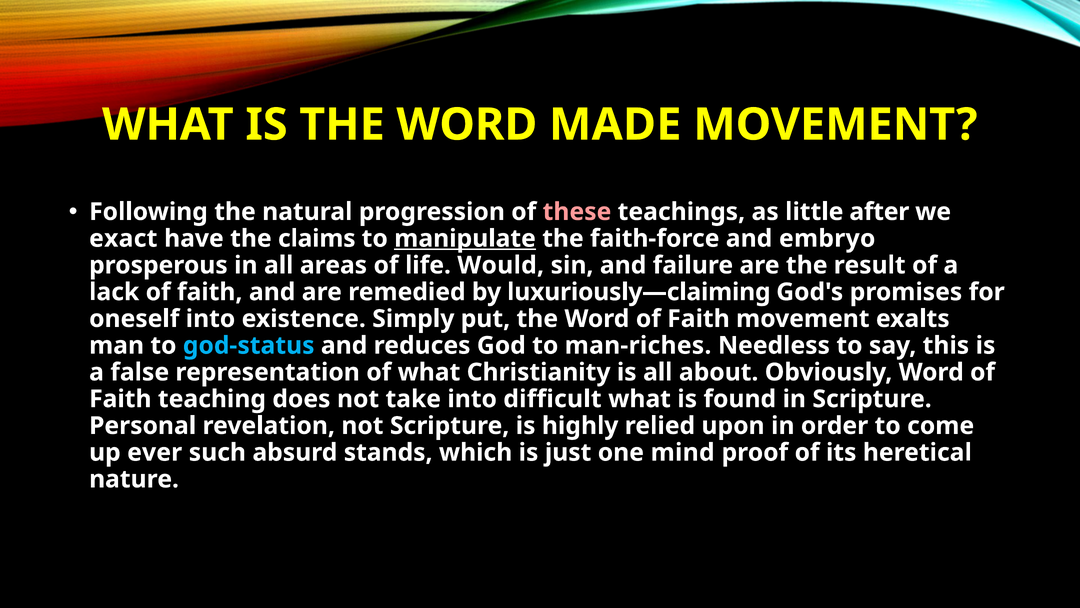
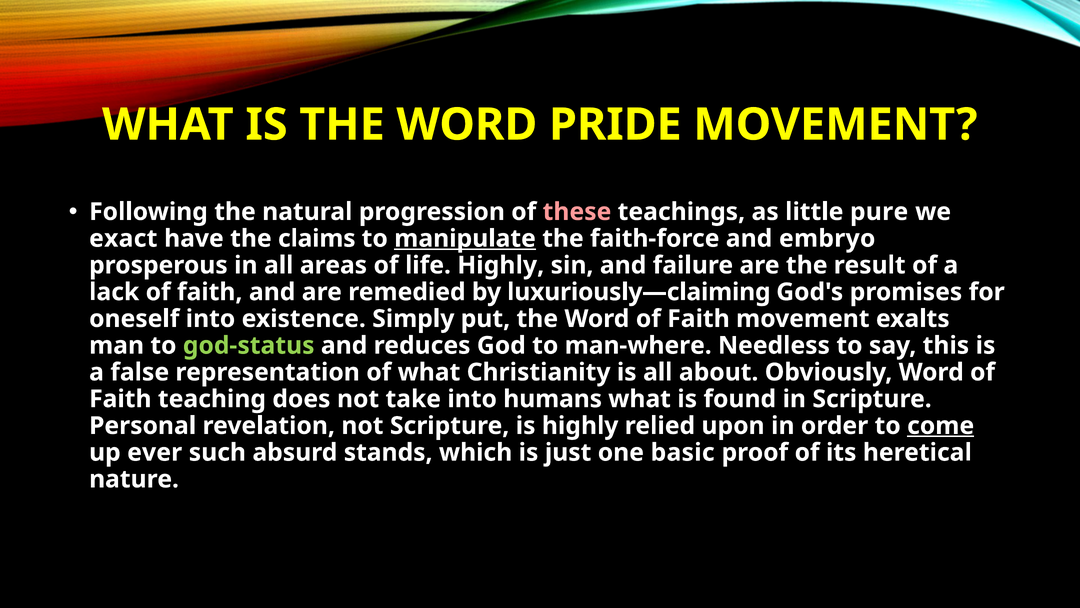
MADE: MADE -> PRIDE
after: after -> pure
life Would: Would -> Highly
god-status colour: light blue -> light green
man-riches: man-riches -> man-where
difficult: difficult -> humans
come underline: none -> present
mind: mind -> basic
